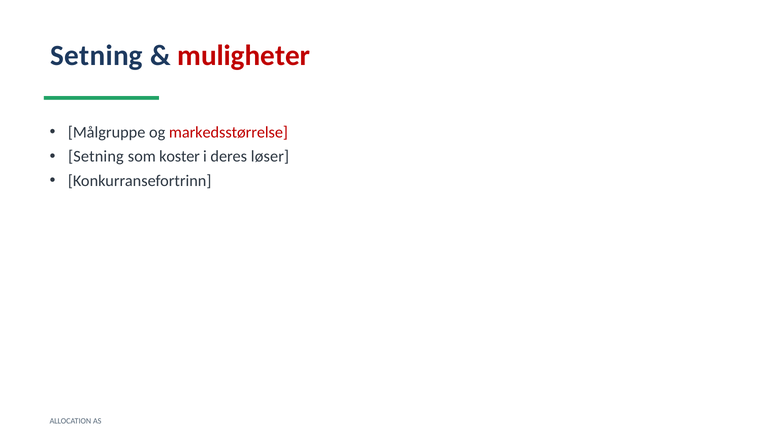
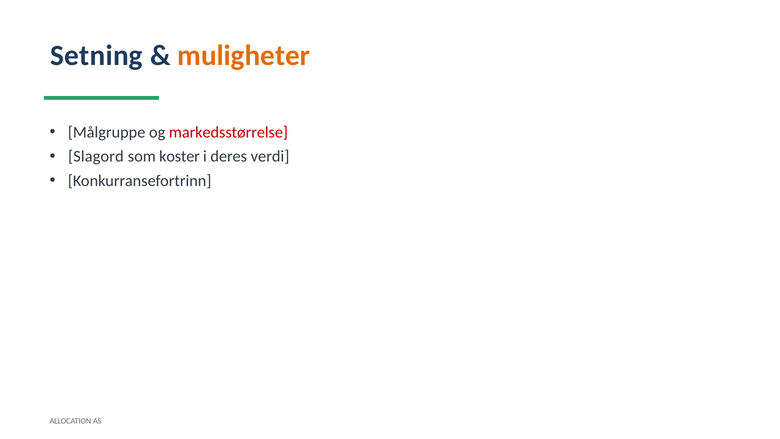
muligheter colour: red -> orange
Setning at (96, 156): Setning -> Slagord
løser: løser -> verdi
